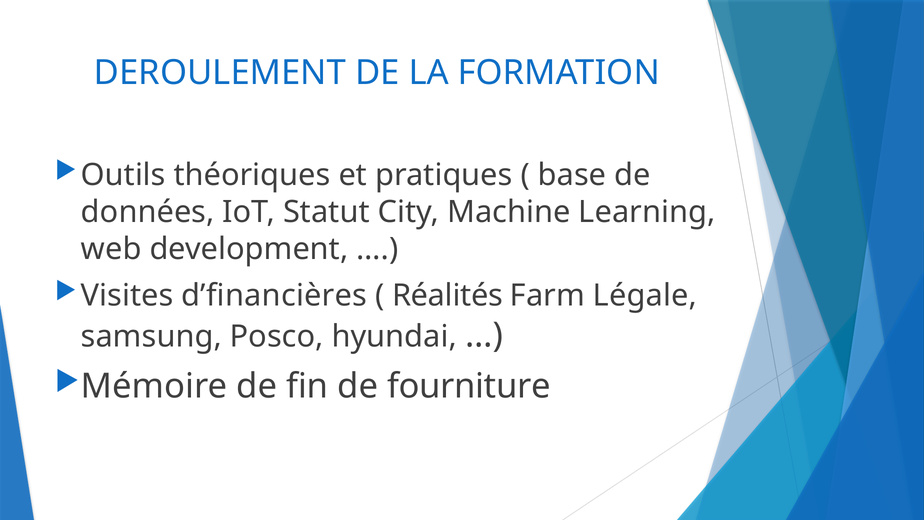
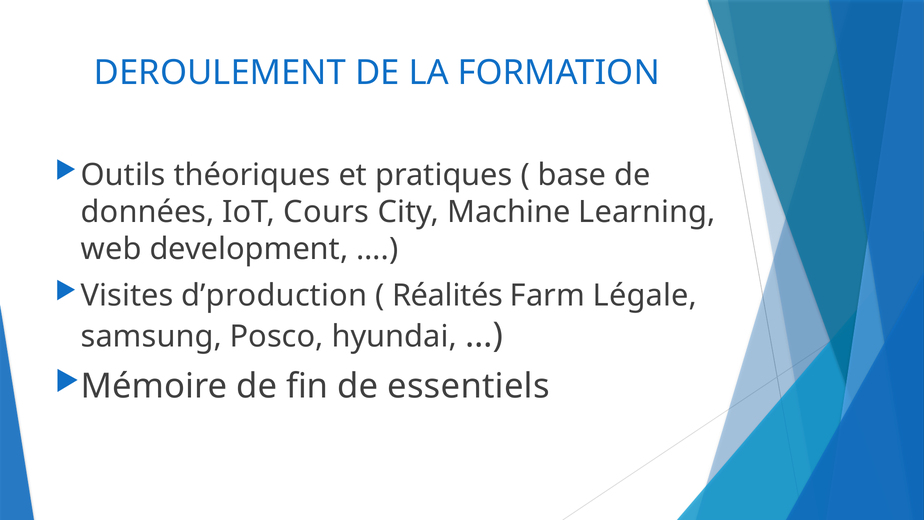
Statut: Statut -> Cours
d’financières: d’financières -> d’production
fourniture: fourniture -> essentiels
